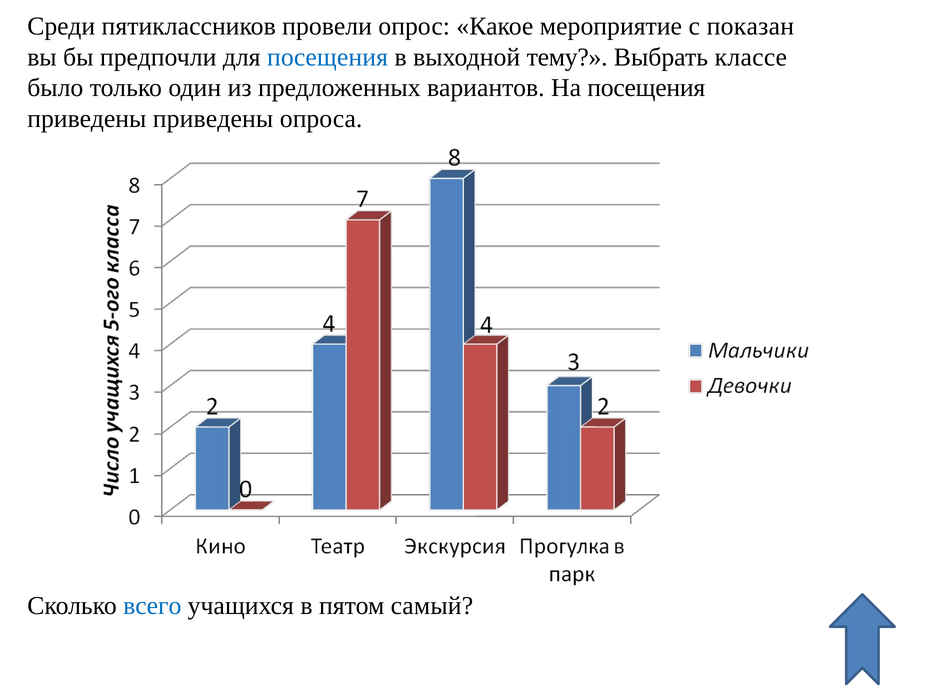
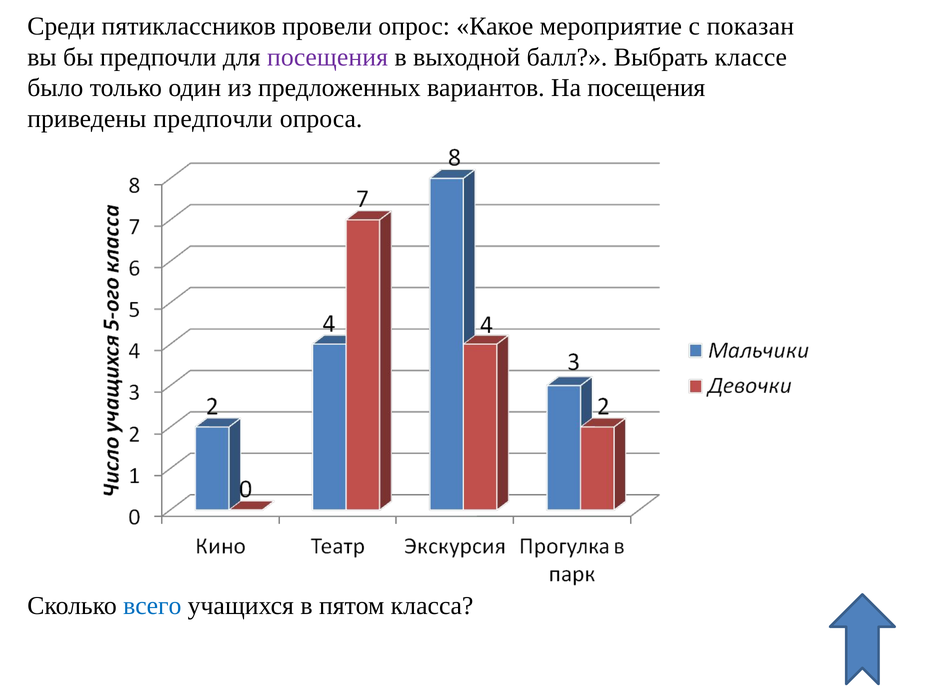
посещения at (328, 57) colour: blue -> purple
тему: тему -> балл
приведены приведены: приведены -> предпочли
самый: самый -> класса
